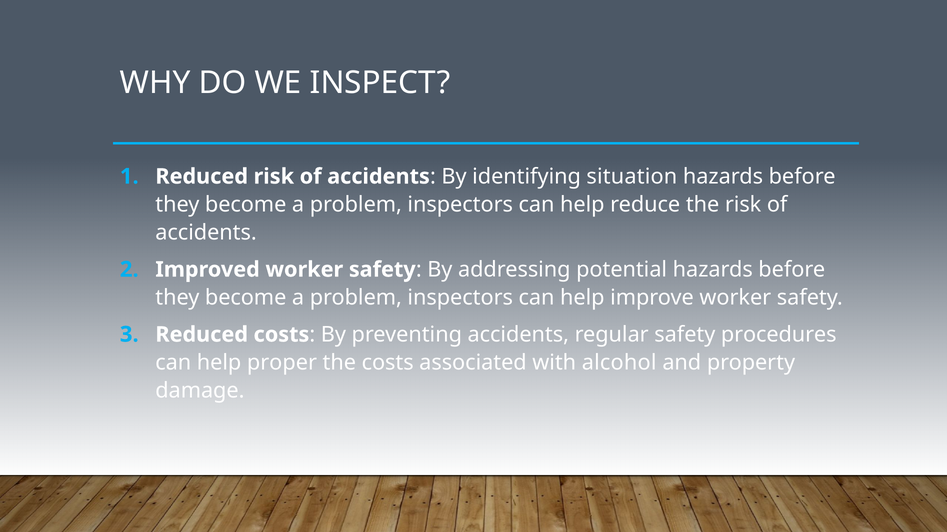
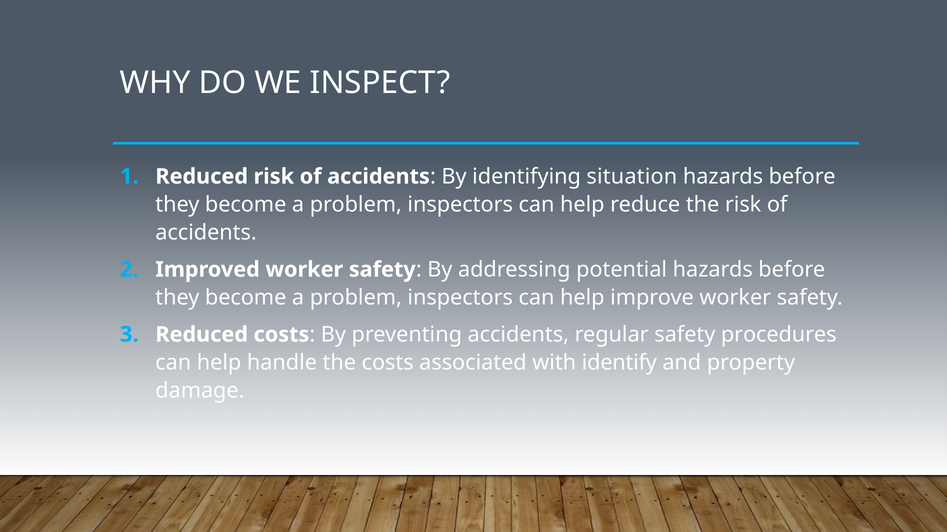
proper: proper -> handle
alcohol: alcohol -> identify
